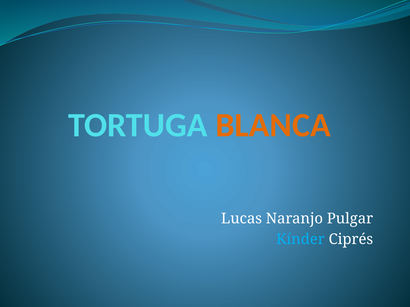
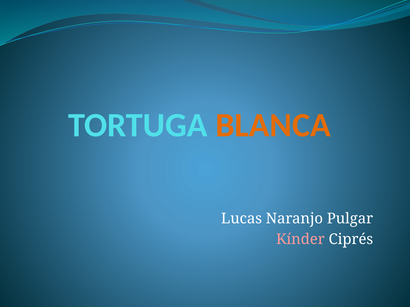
Kínder colour: light blue -> pink
